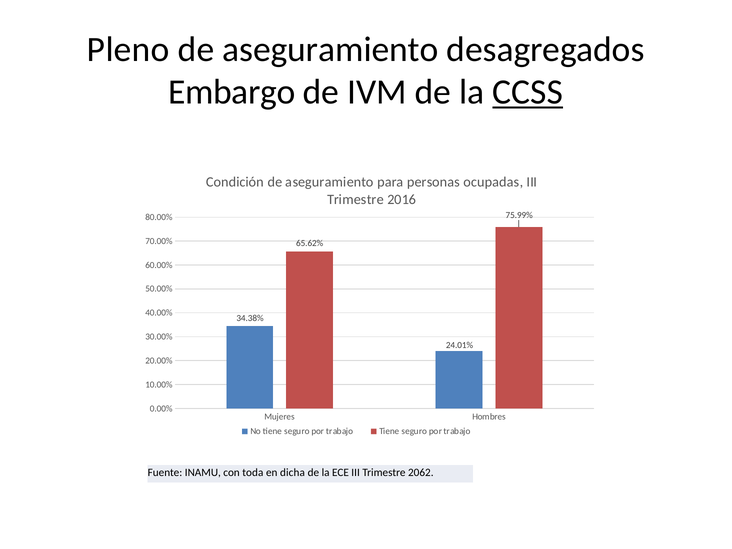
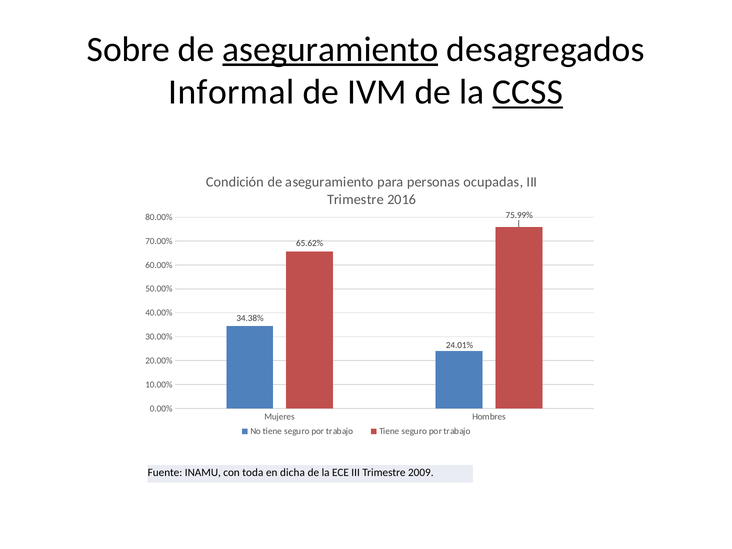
Pleno: Pleno -> Sobre
aseguramiento at (330, 49) underline: none -> present
Embargo: Embargo -> Informal
2062: 2062 -> 2009
